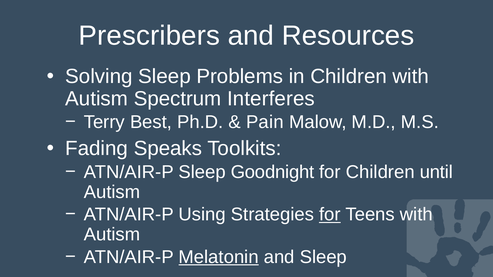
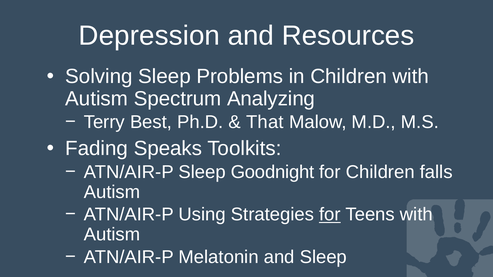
Prescribers: Prescribers -> Depression
Interferes: Interferes -> Analyzing
Pain: Pain -> That
until: until -> falls
Melatonin underline: present -> none
